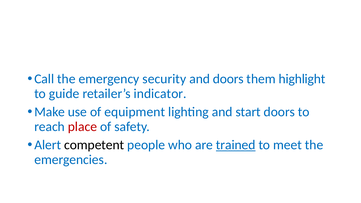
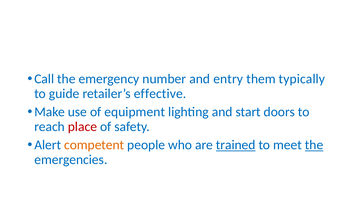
security: security -> number
and doors: doors -> entry
highlight: highlight -> typically
indicator: indicator -> effective
competent colour: black -> orange
the at (314, 145) underline: none -> present
